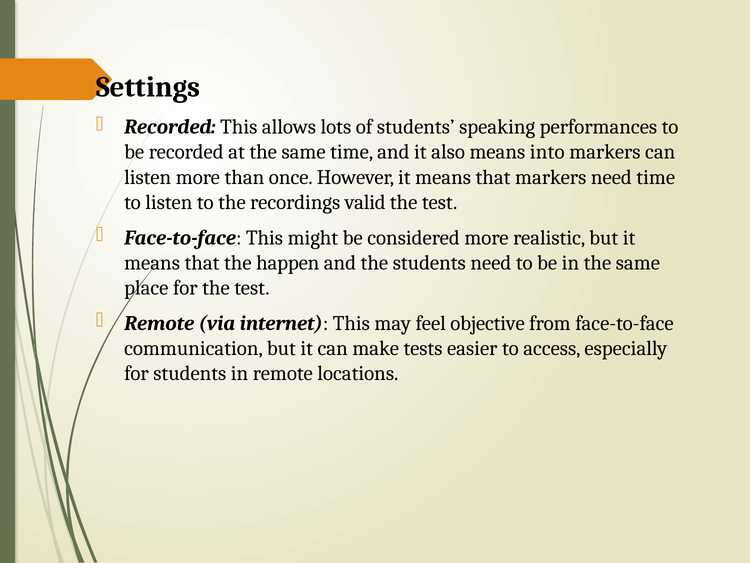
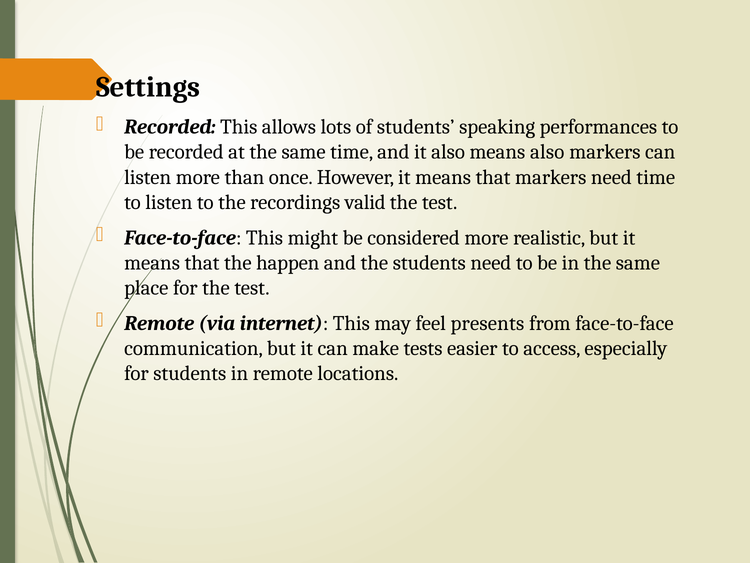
means into: into -> also
objective: objective -> presents
